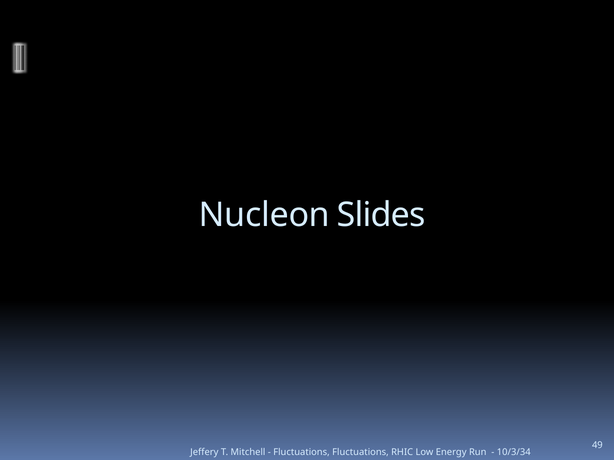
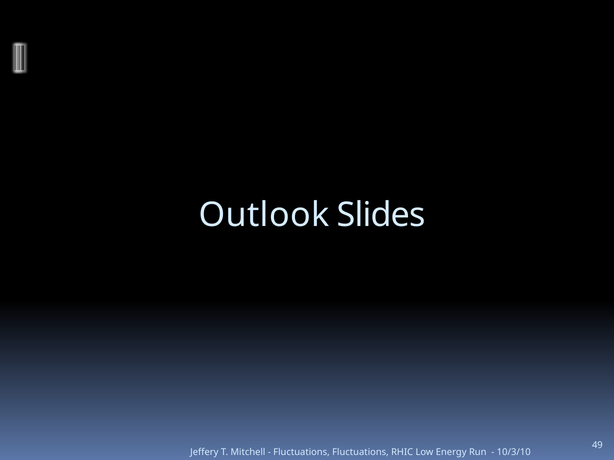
Nucleon: Nucleon -> Outlook
10/3/34: 10/3/34 -> 10/3/10
